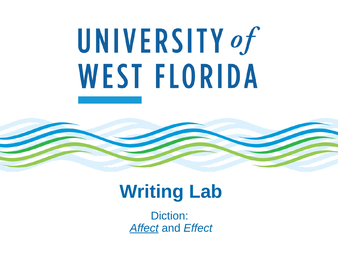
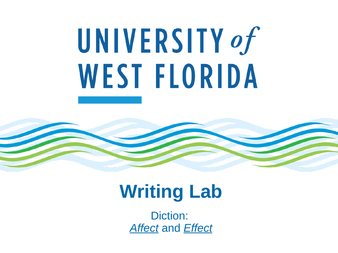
Effect underline: none -> present
